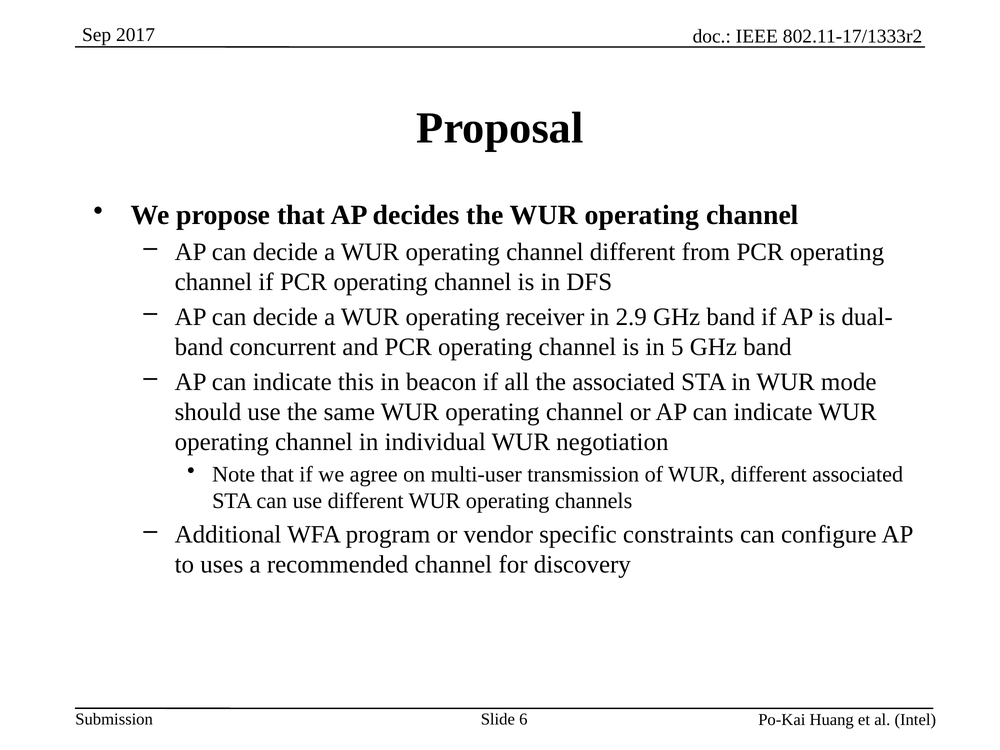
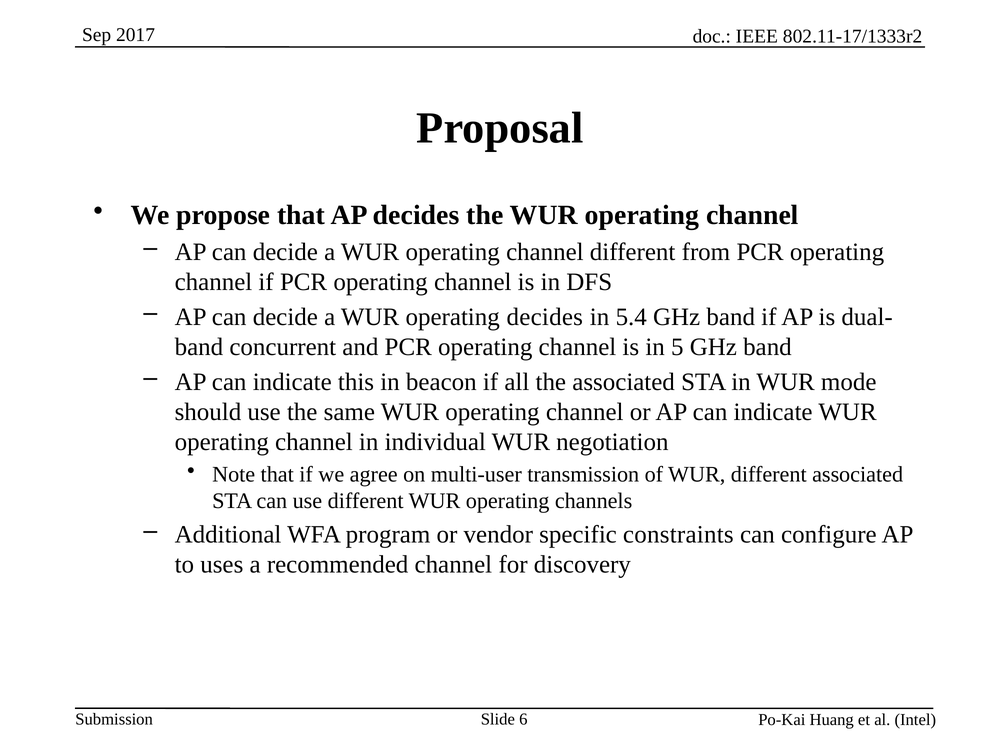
operating receiver: receiver -> decides
2.9: 2.9 -> 5.4
